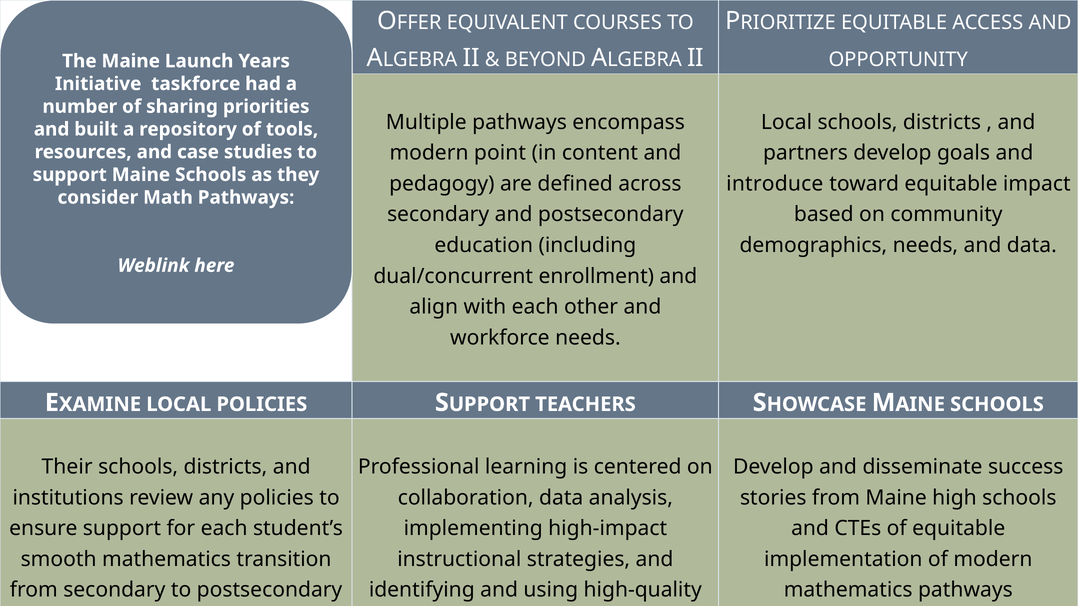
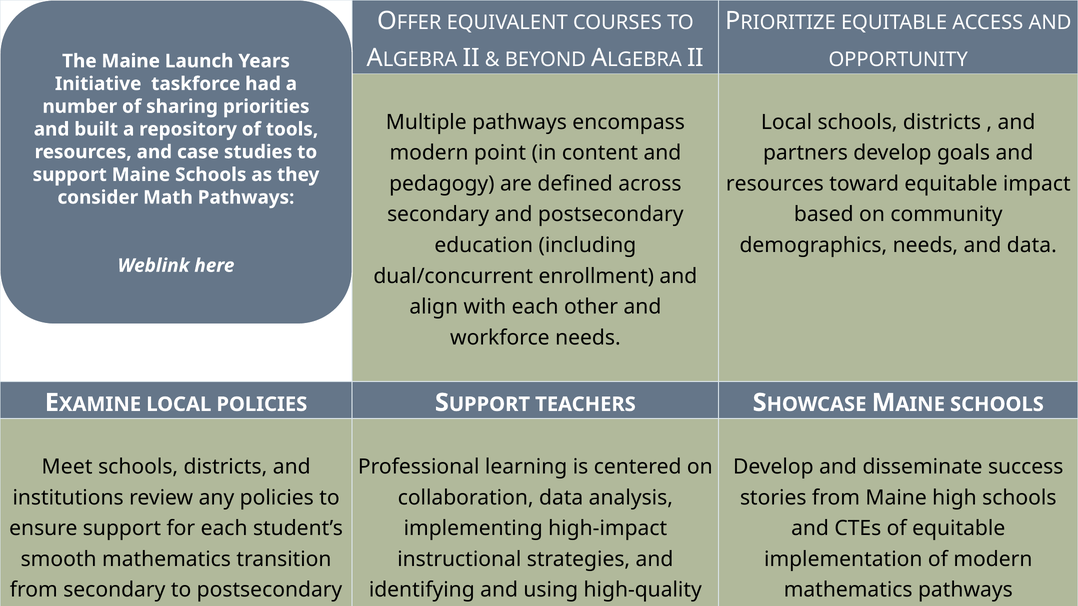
introduce at (775, 184): introduce -> resources
Their: Their -> Meet
